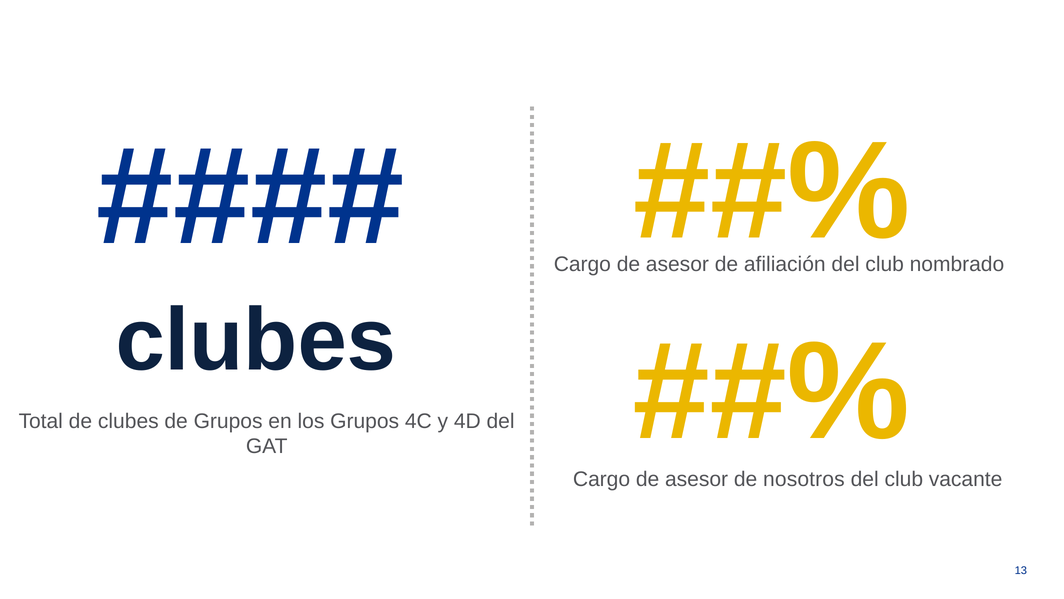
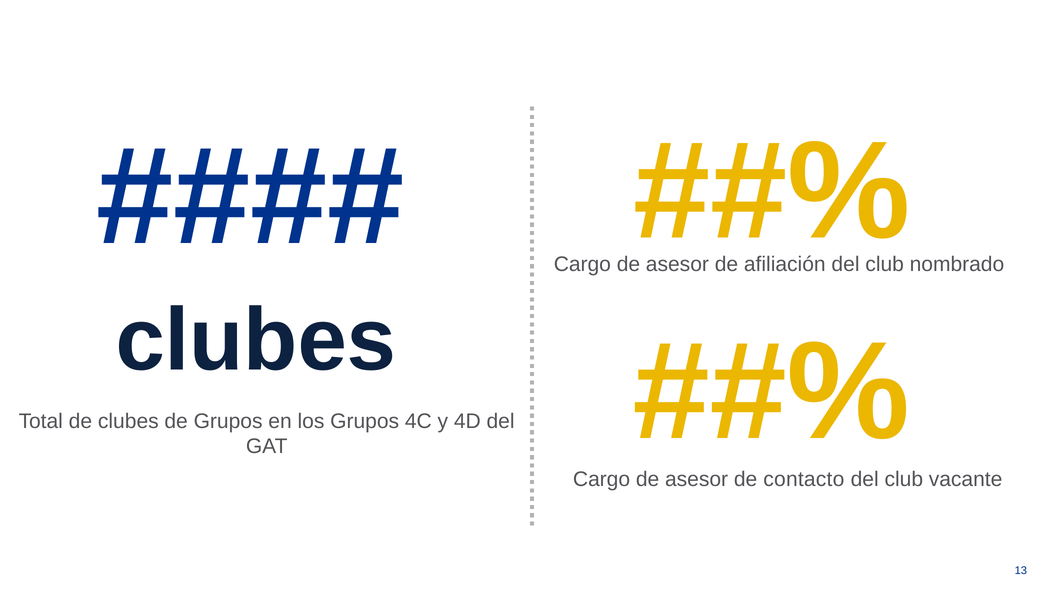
nosotros: nosotros -> contacto
